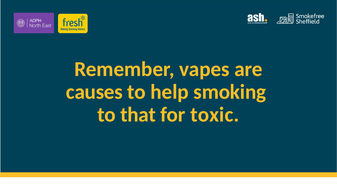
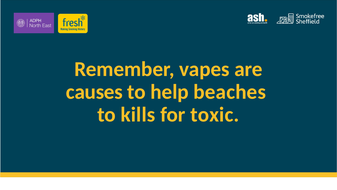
smoking: smoking -> beaches
that: that -> kills
